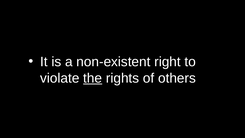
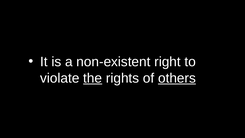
others underline: none -> present
